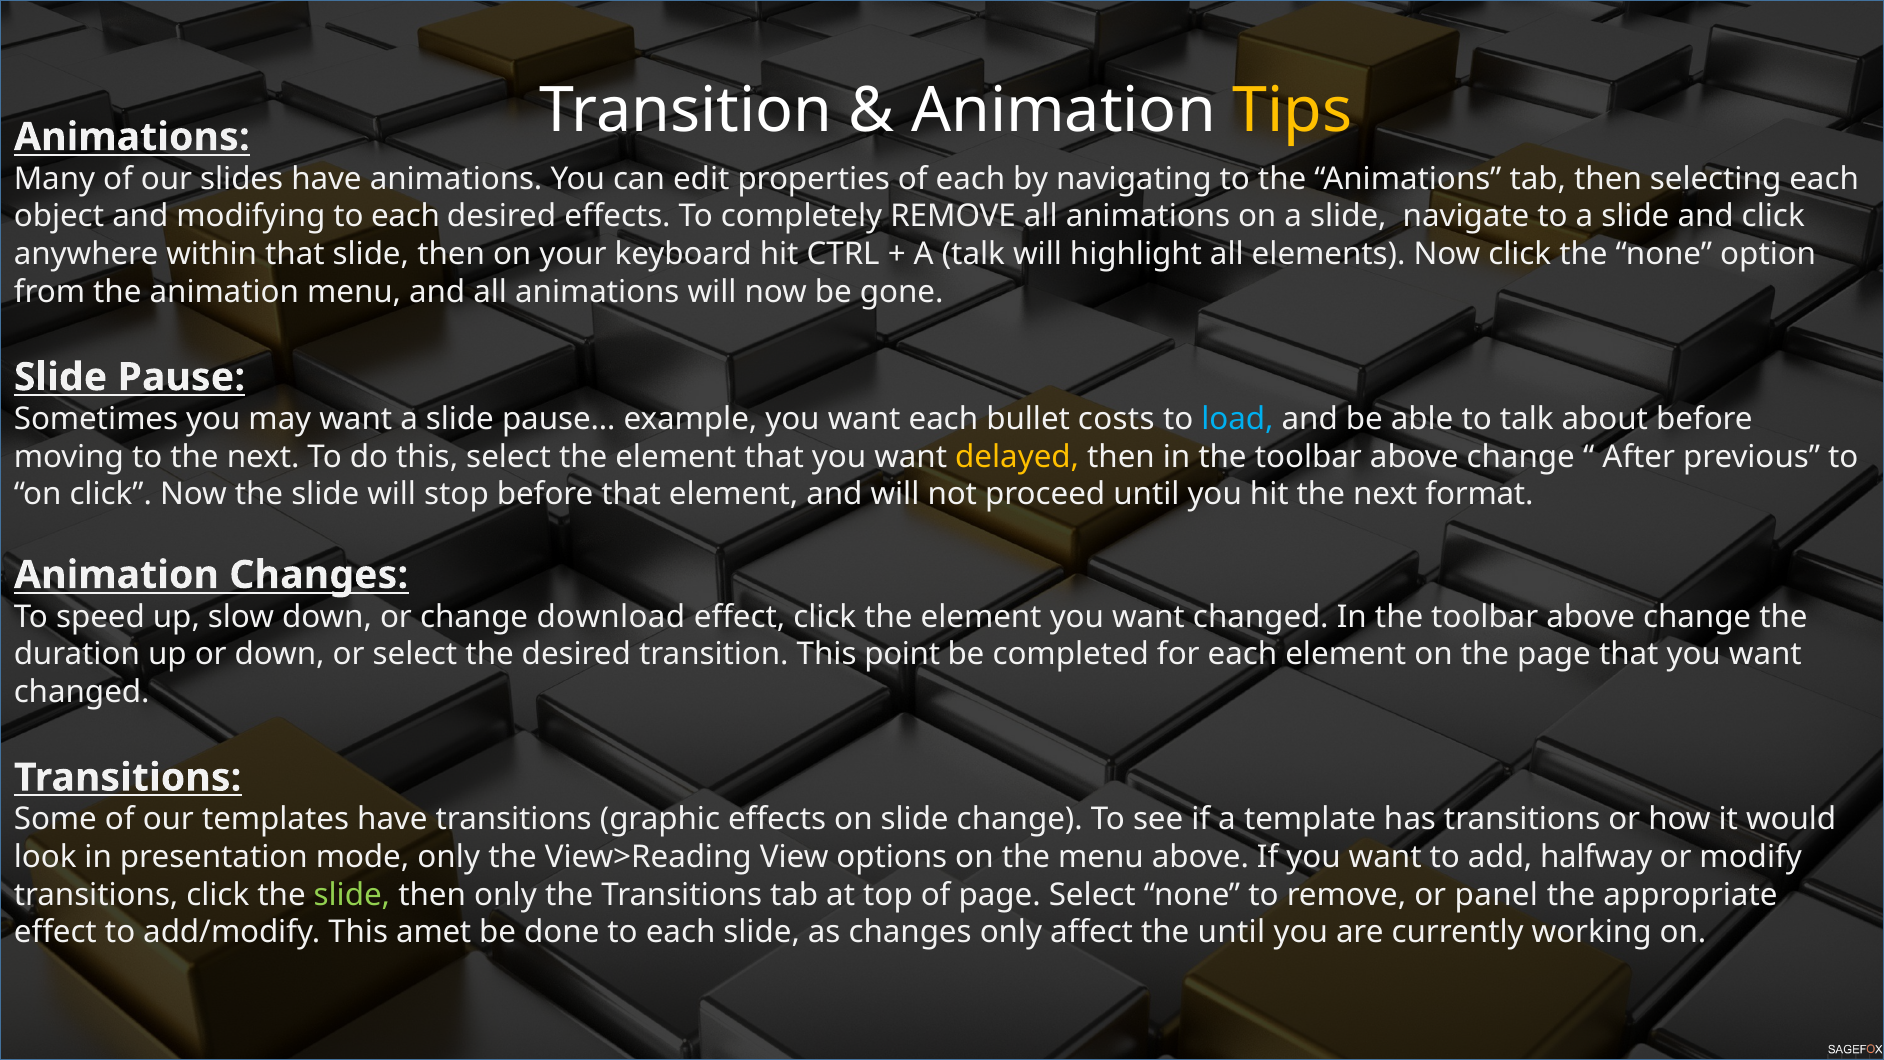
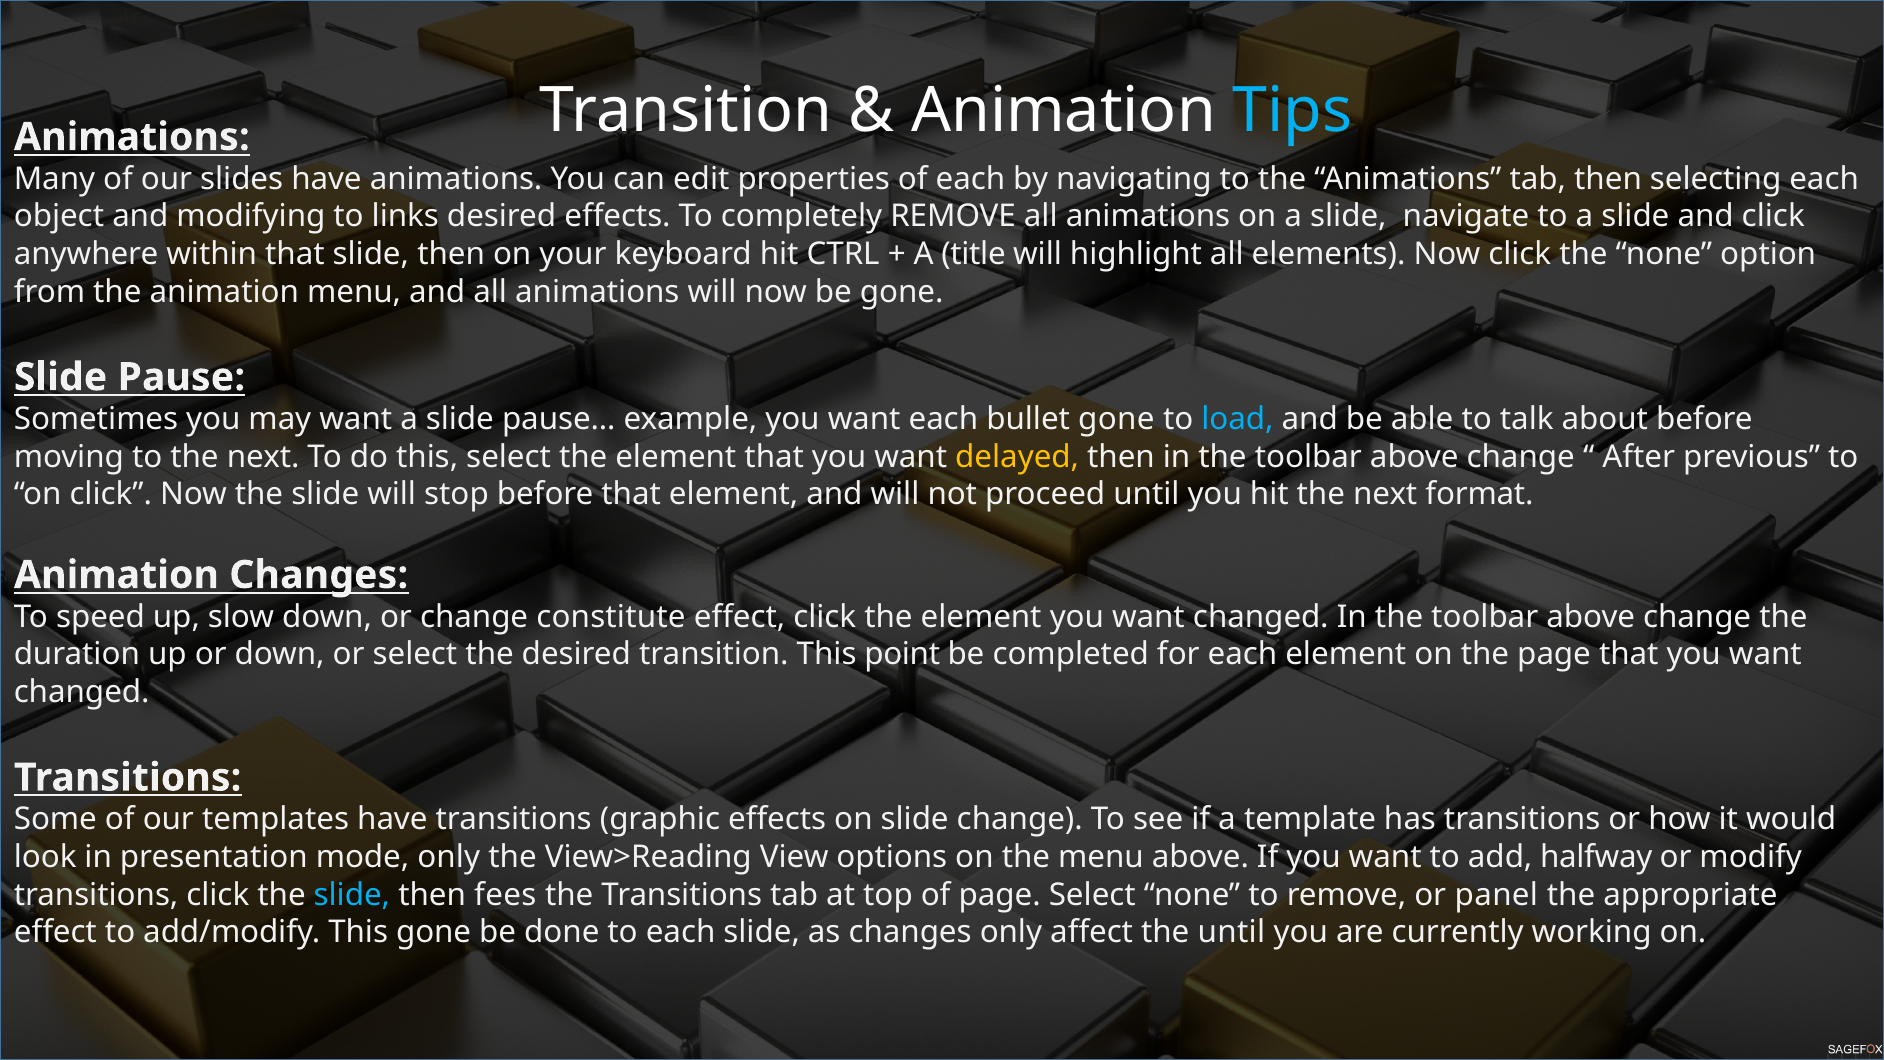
Tips colour: yellow -> light blue
modifying to each: each -> links
A talk: talk -> title
bullet costs: costs -> gone
download: download -> constitute
slide at (352, 895) colour: light green -> light blue
then only: only -> fees
This amet: amet -> gone
